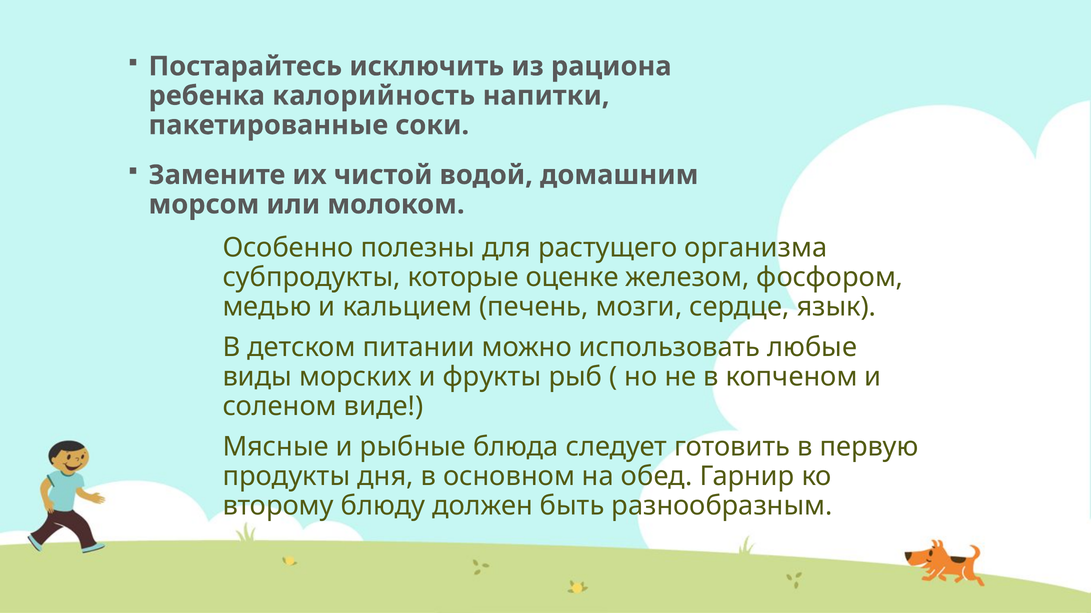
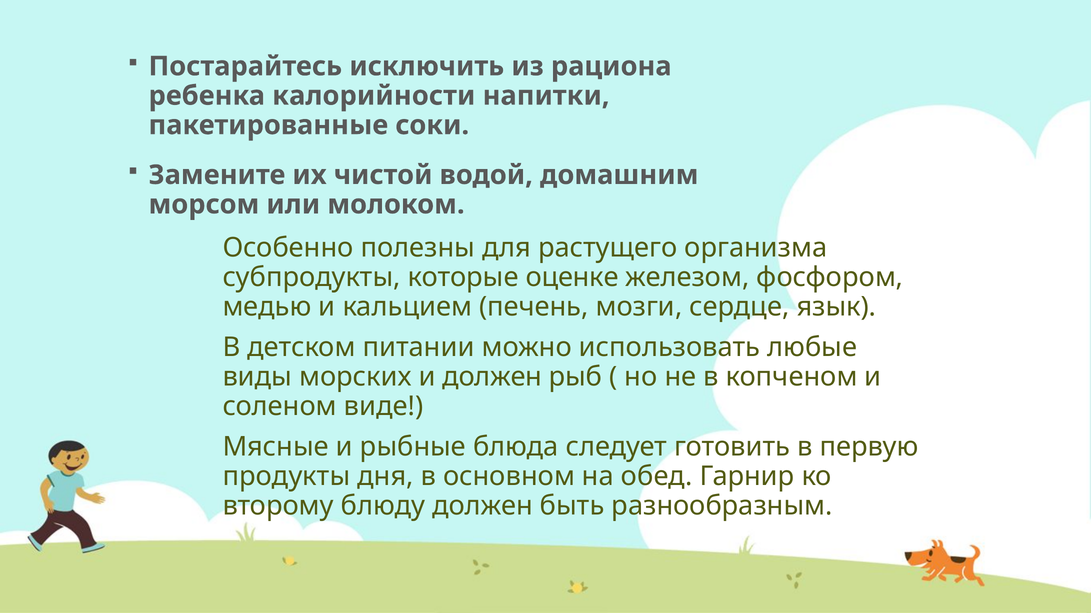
калорийность: калорийность -> калорийности
и фрукты: фрукты -> должен
